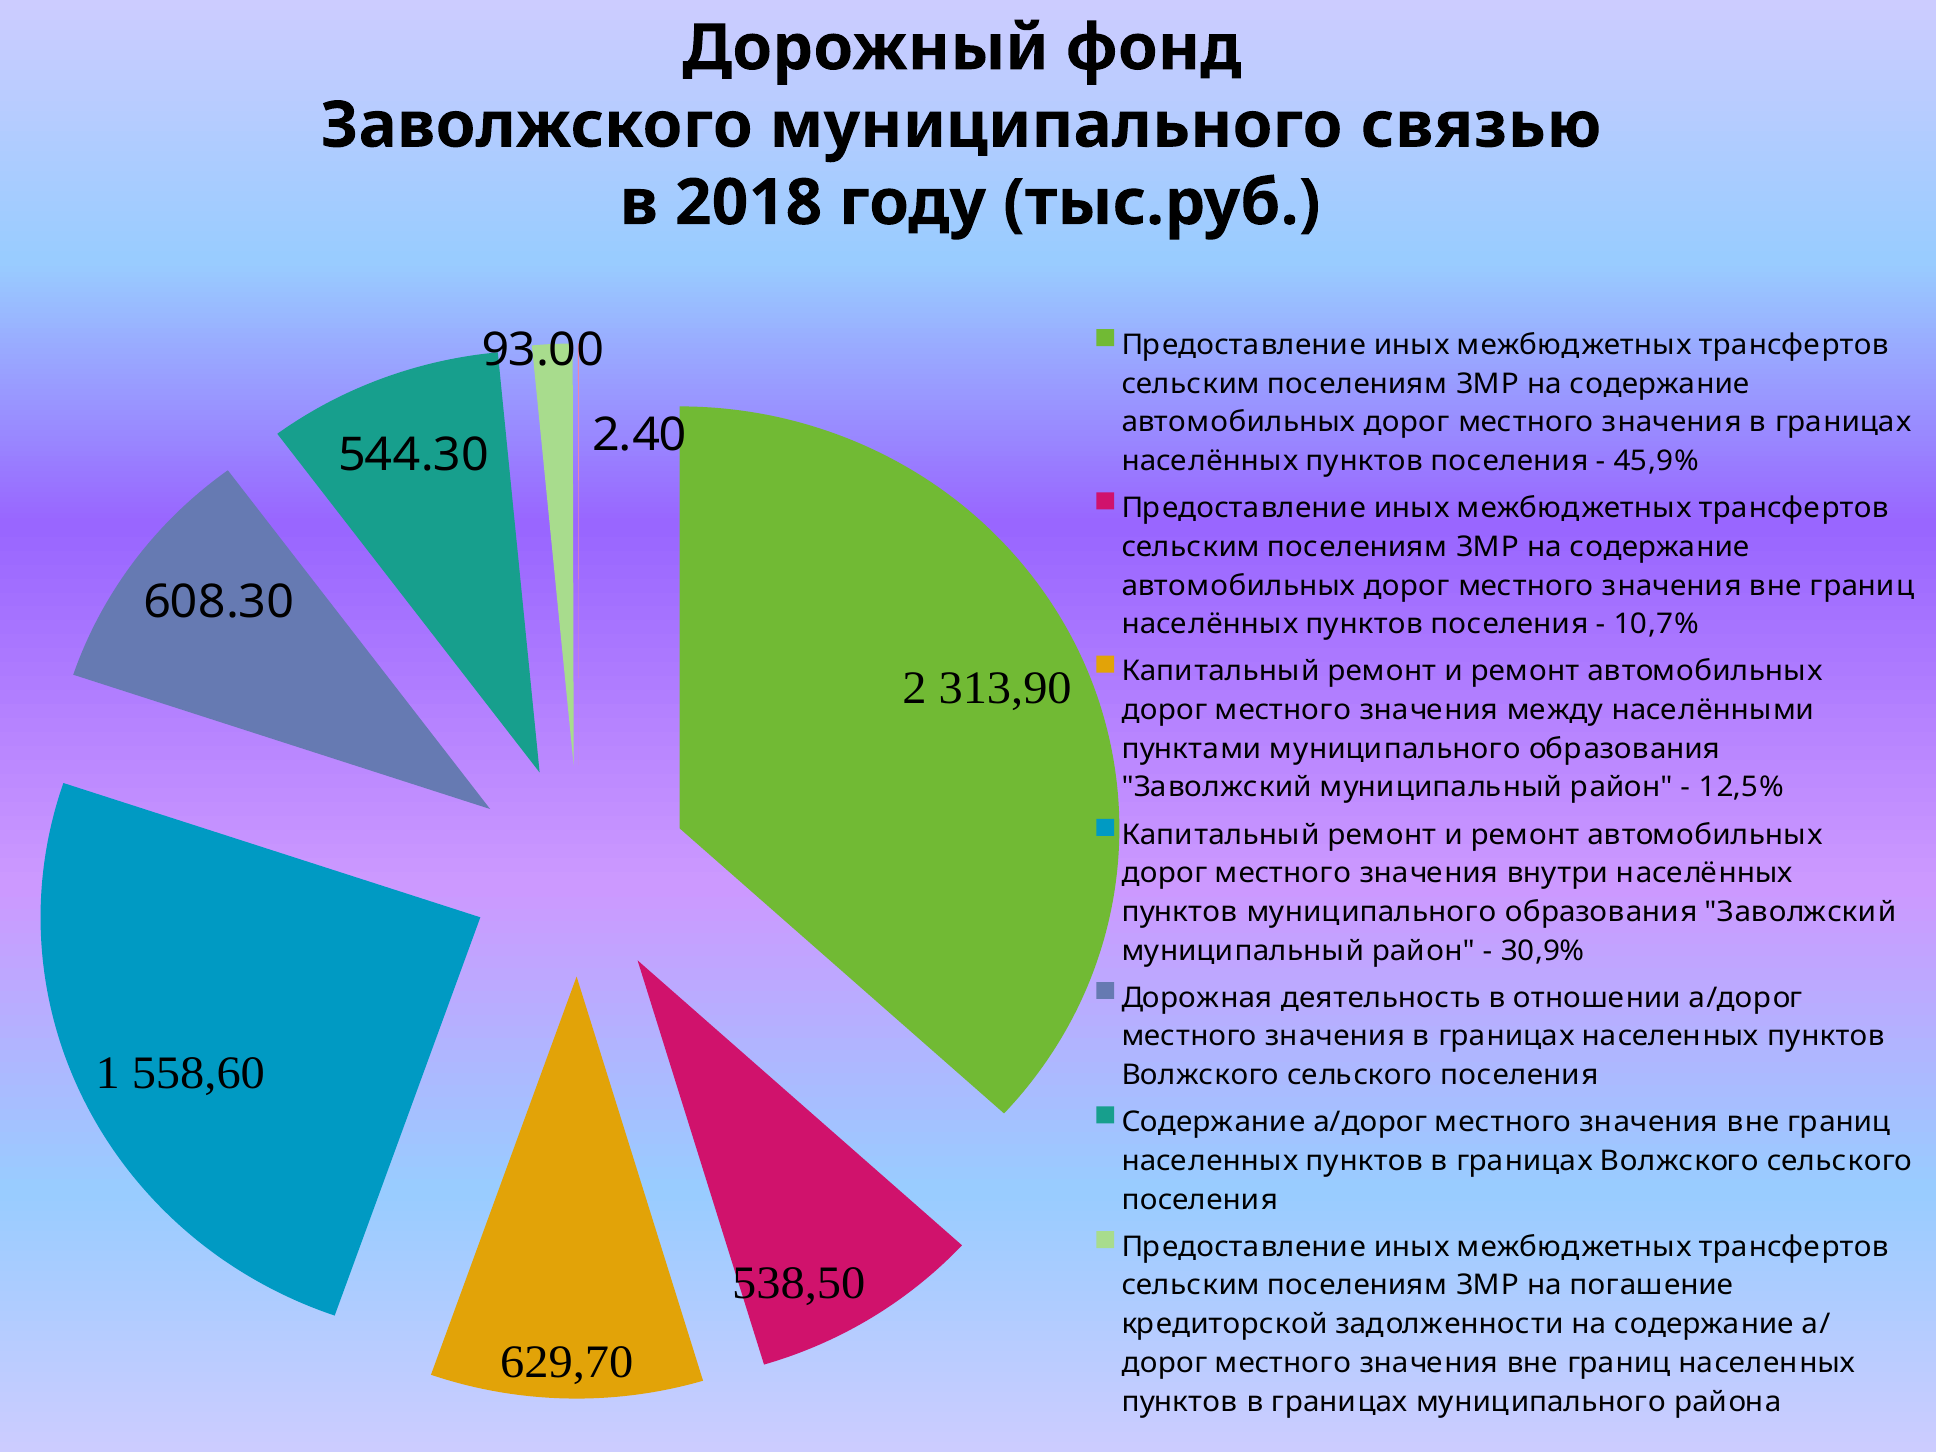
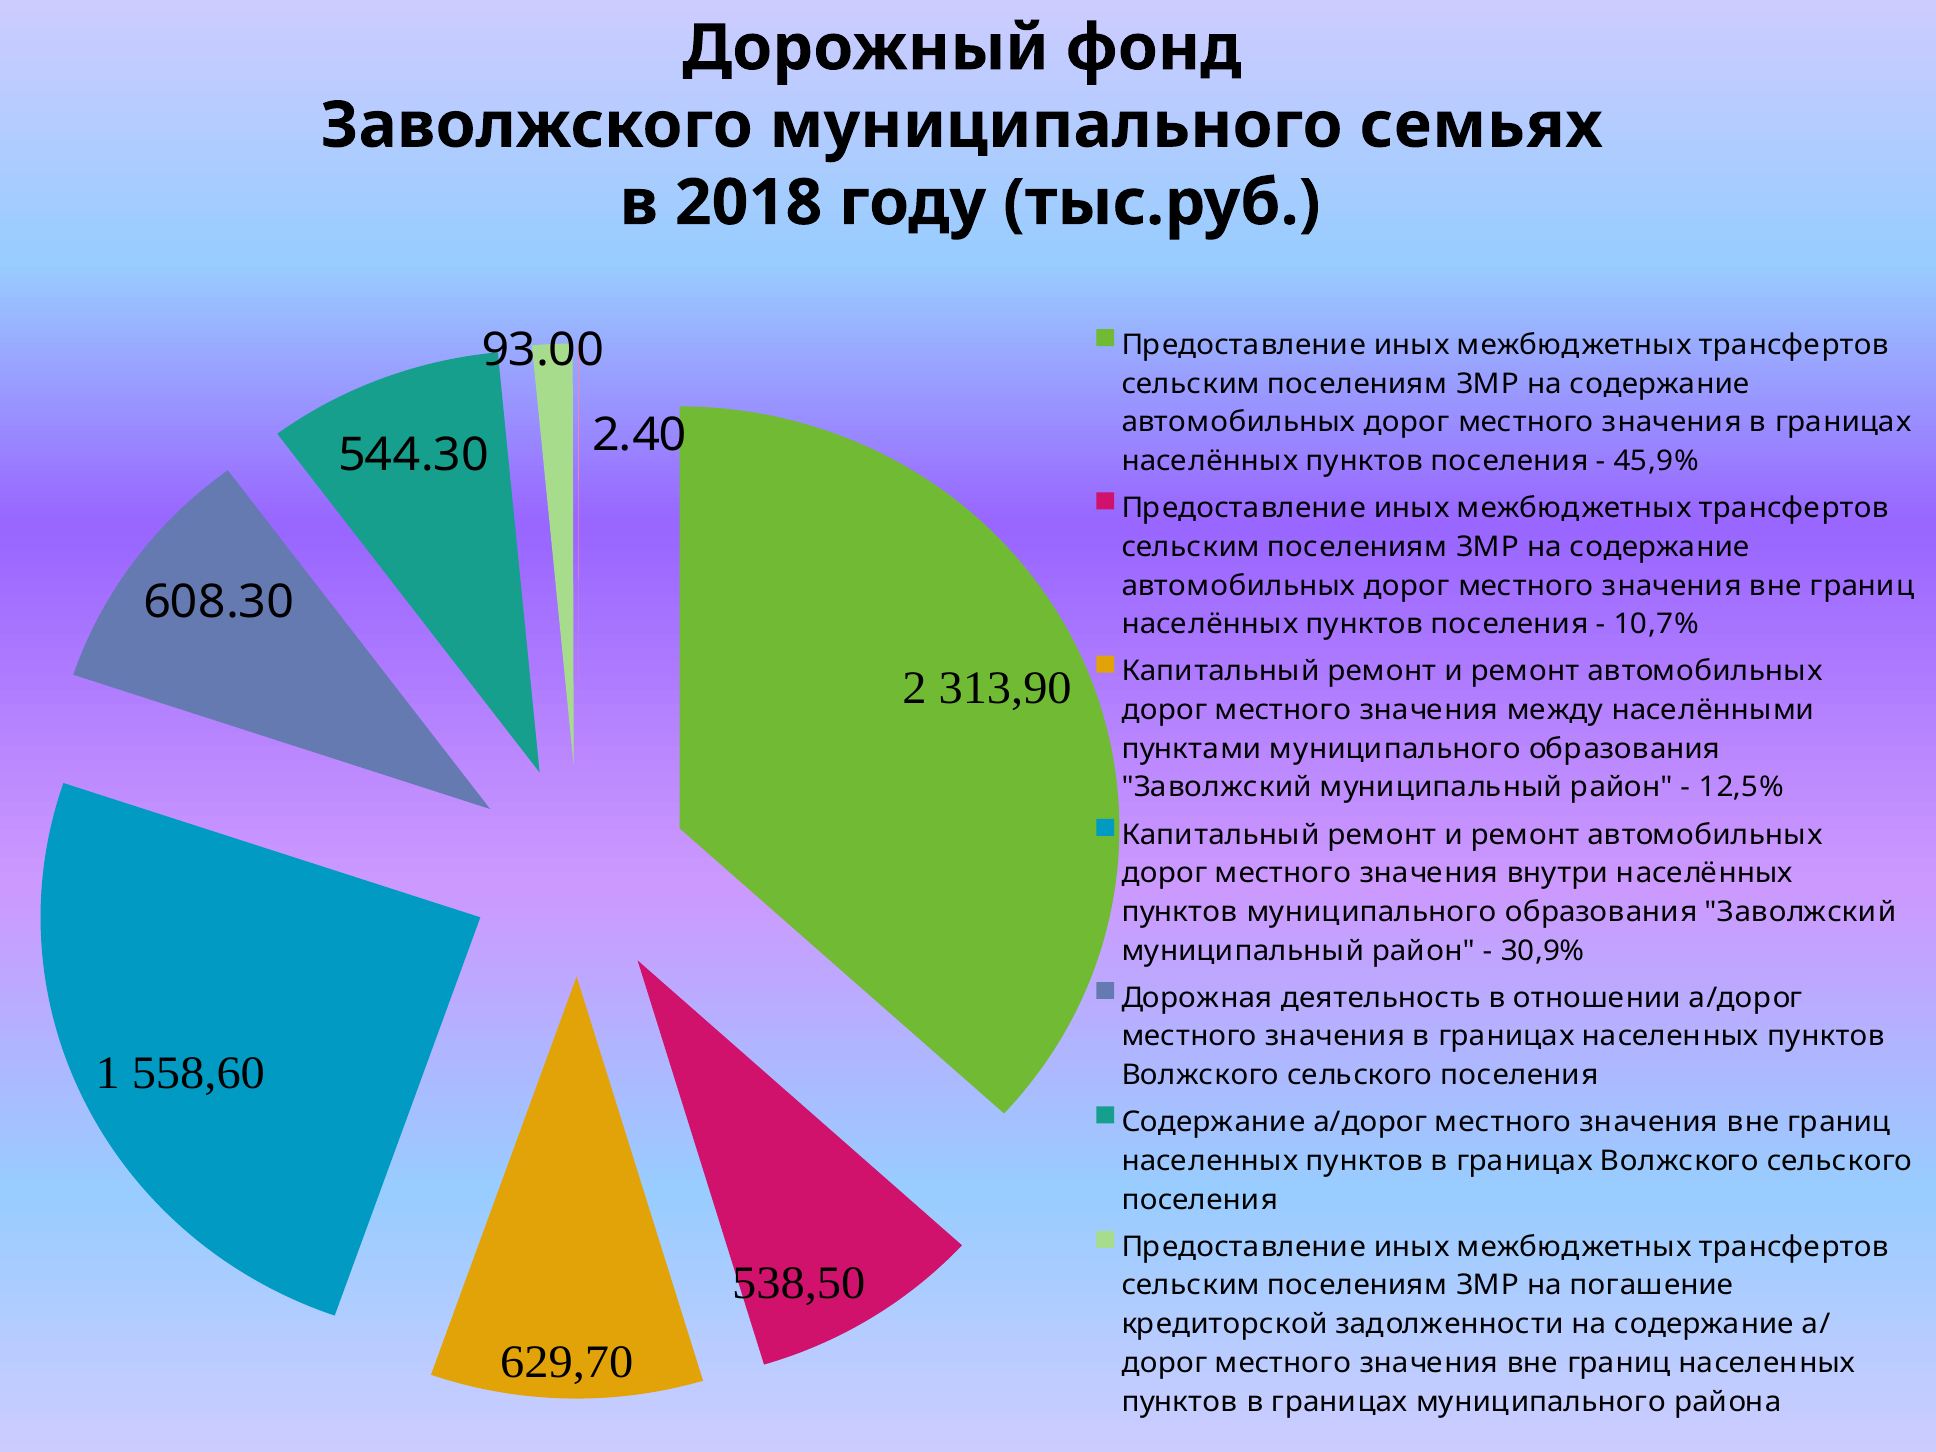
связью: связью -> семьях
